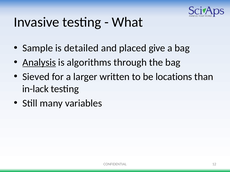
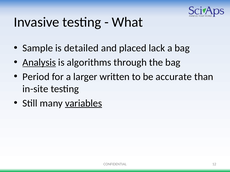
give: give -> lack
Sieved: Sieved -> Period
locations: locations -> accurate
in-lack: in-lack -> in-site
variables underline: none -> present
